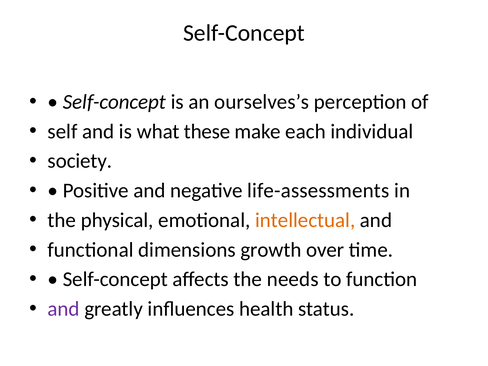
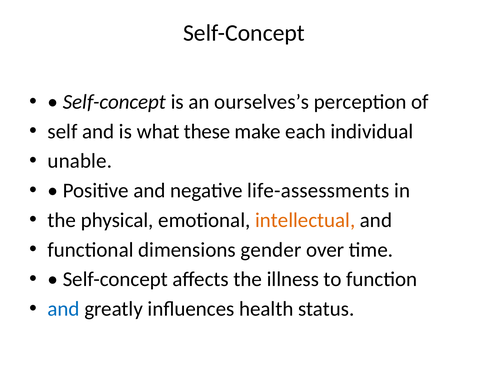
society: society -> unable
growth: growth -> gender
needs: needs -> illness
and at (64, 309) colour: purple -> blue
